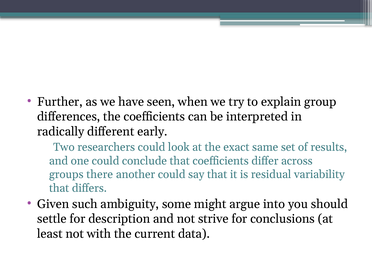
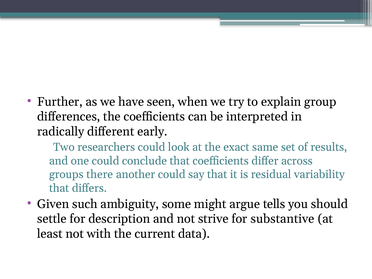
into: into -> tells
conclusions: conclusions -> substantive
